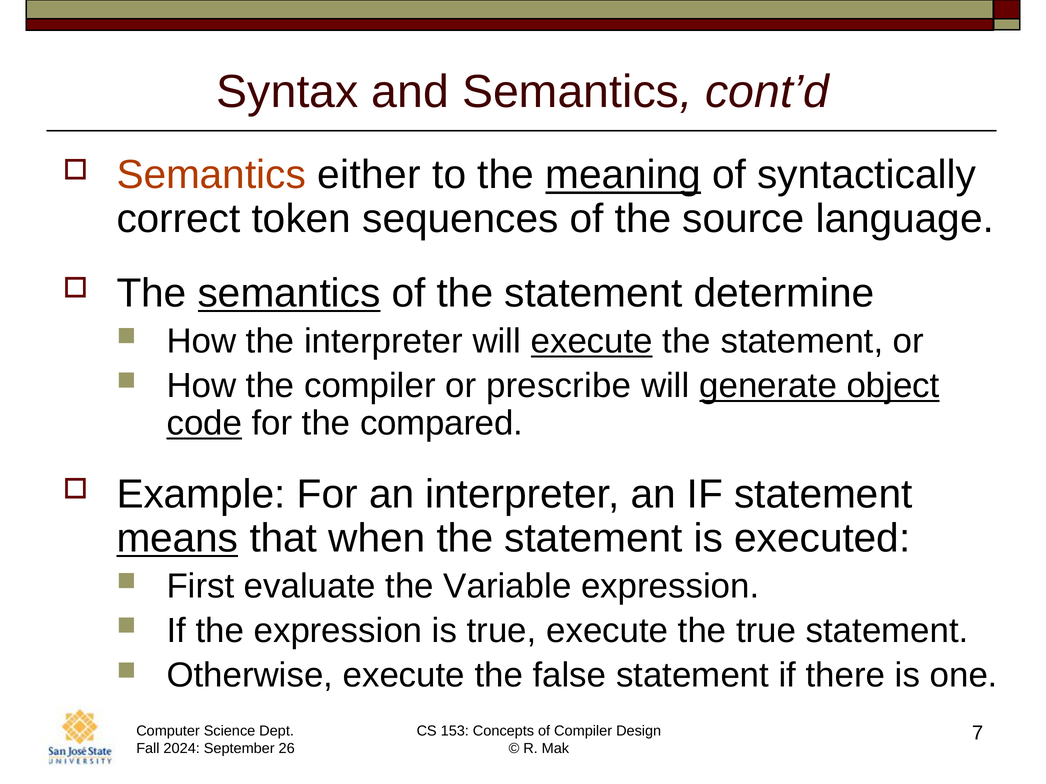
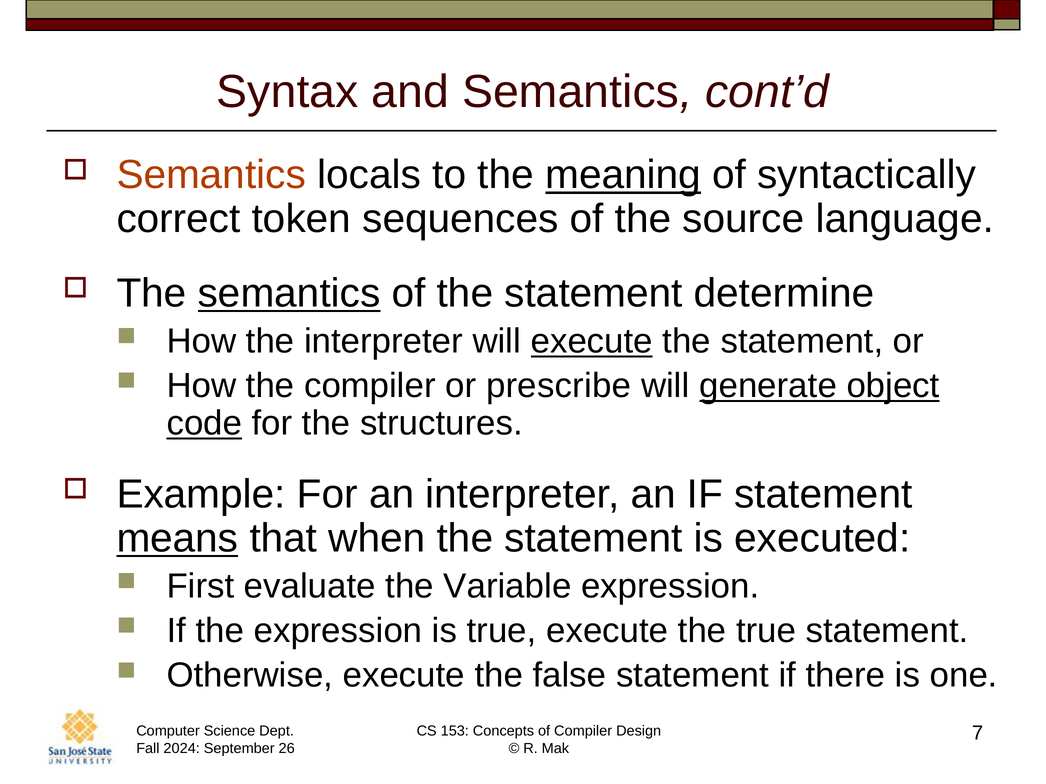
either: either -> locals
compared: compared -> structures
